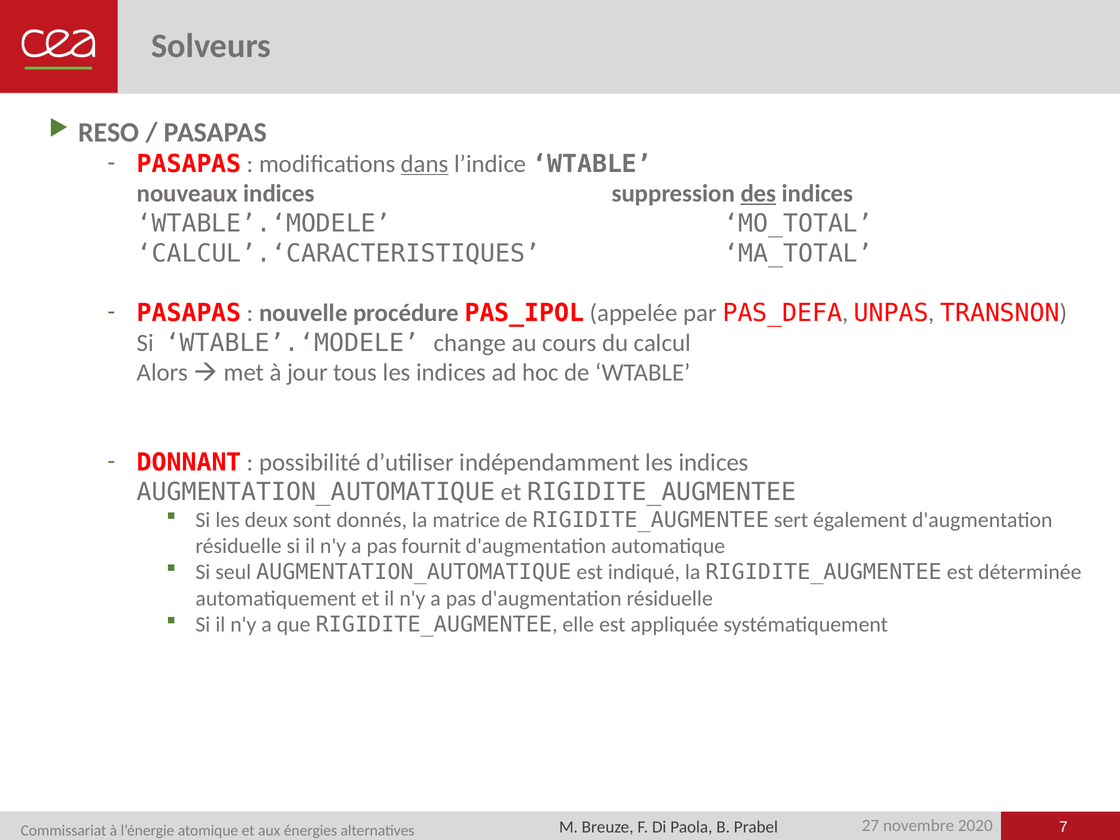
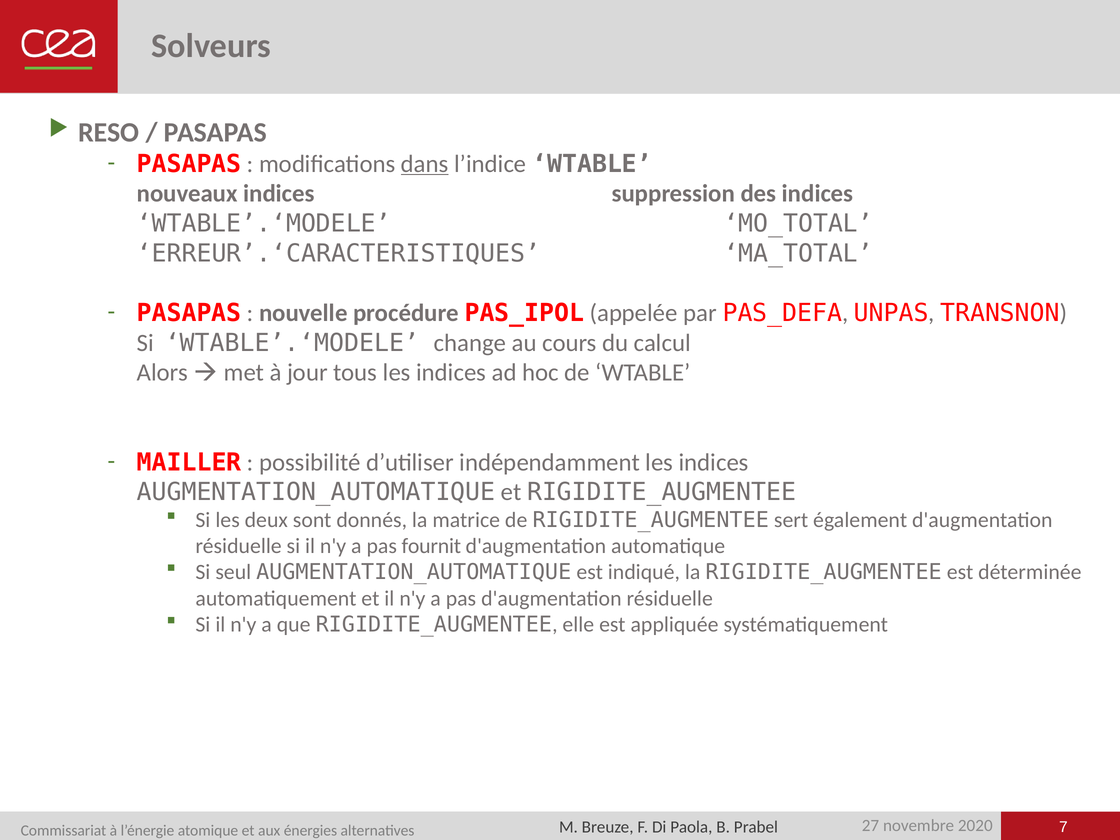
des underline: present -> none
CALCUL’.‘CARACTERISTIQUES: CALCUL’.‘CARACTERISTIQUES -> ERREUR’.‘CARACTERISTIQUES
DONNANT: DONNANT -> MAILLER
